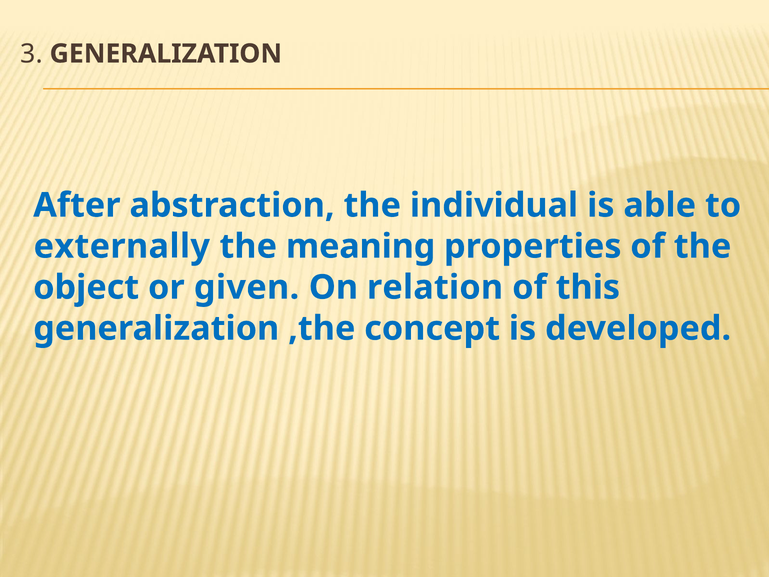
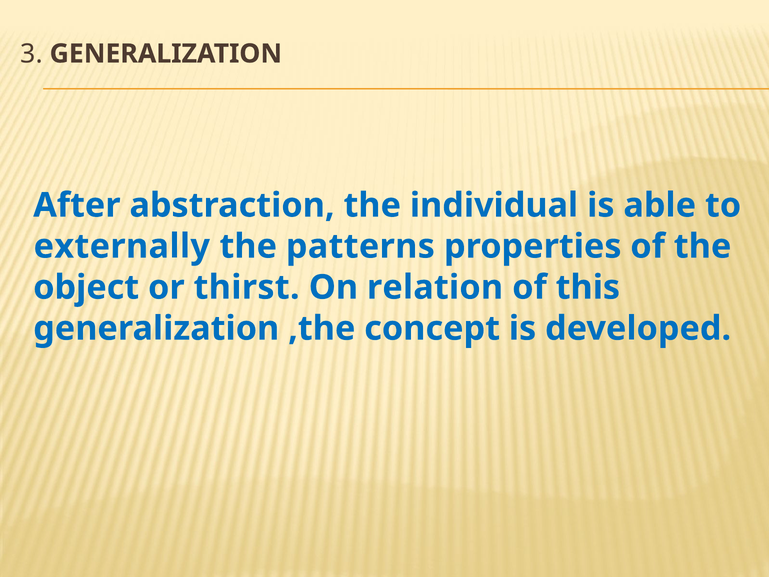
meaning: meaning -> patterns
given: given -> thirst
